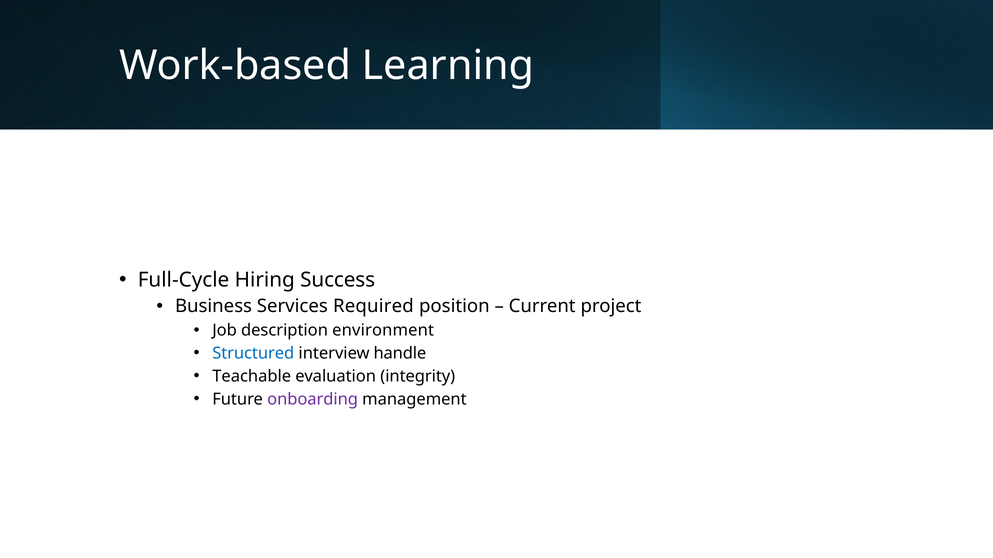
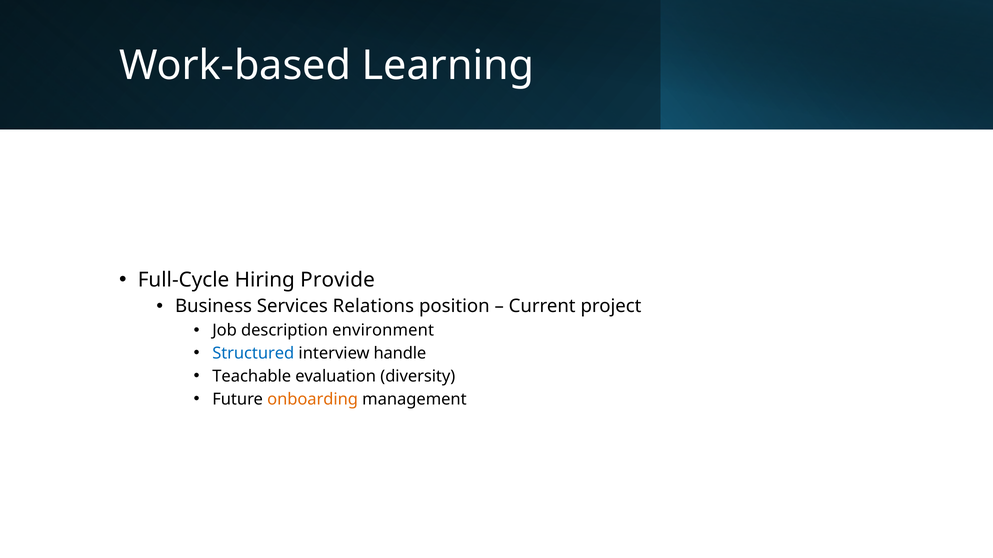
Success: Success -> Provide
Required: Required -> Relations
integrity: integrity -> diversity
onboarding colour: purple -> orange
